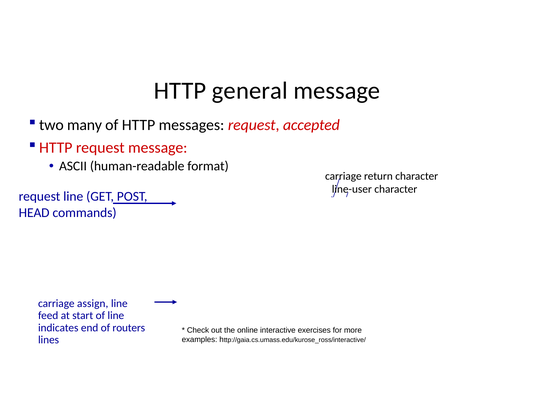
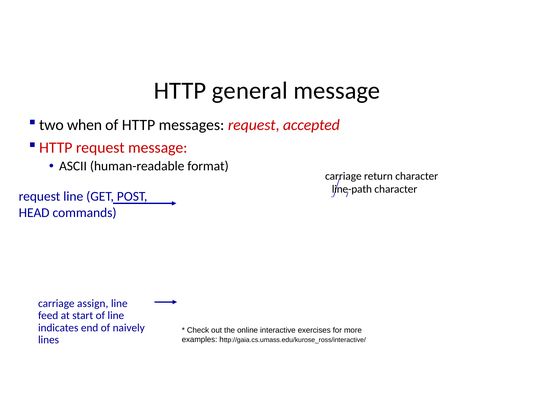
many: many -> when
line-user: line-user -> line-path
routers: routers -> naively
